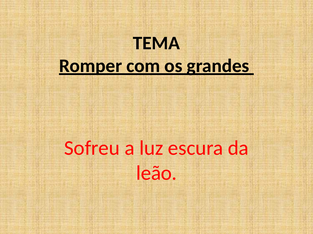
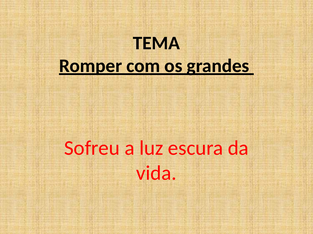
leão: leão -> vida
